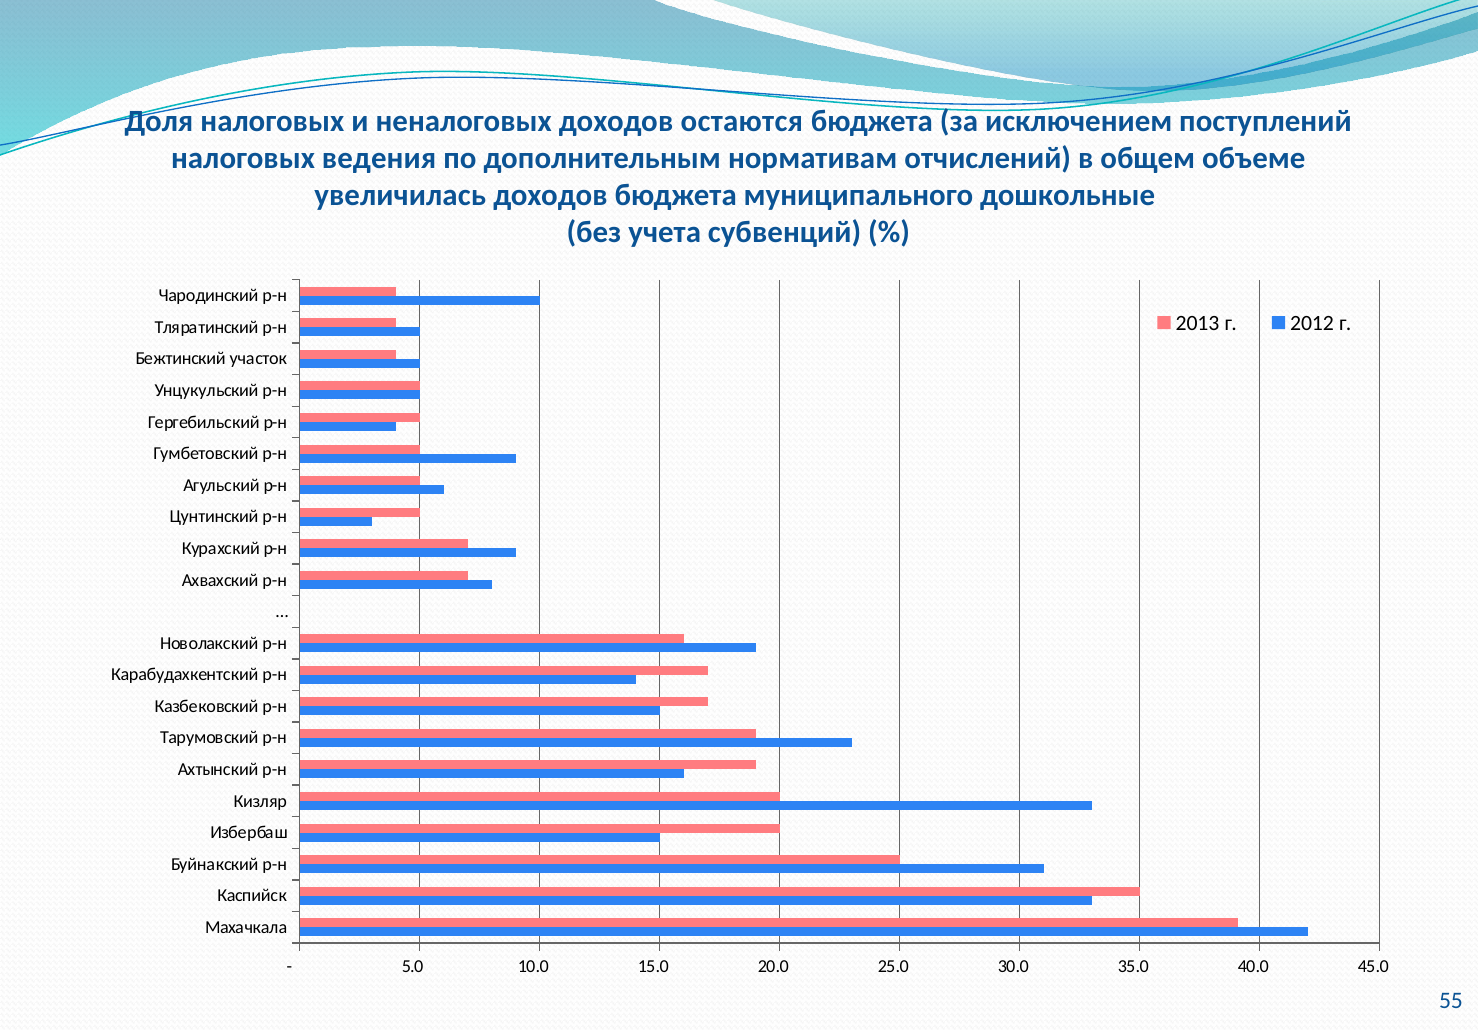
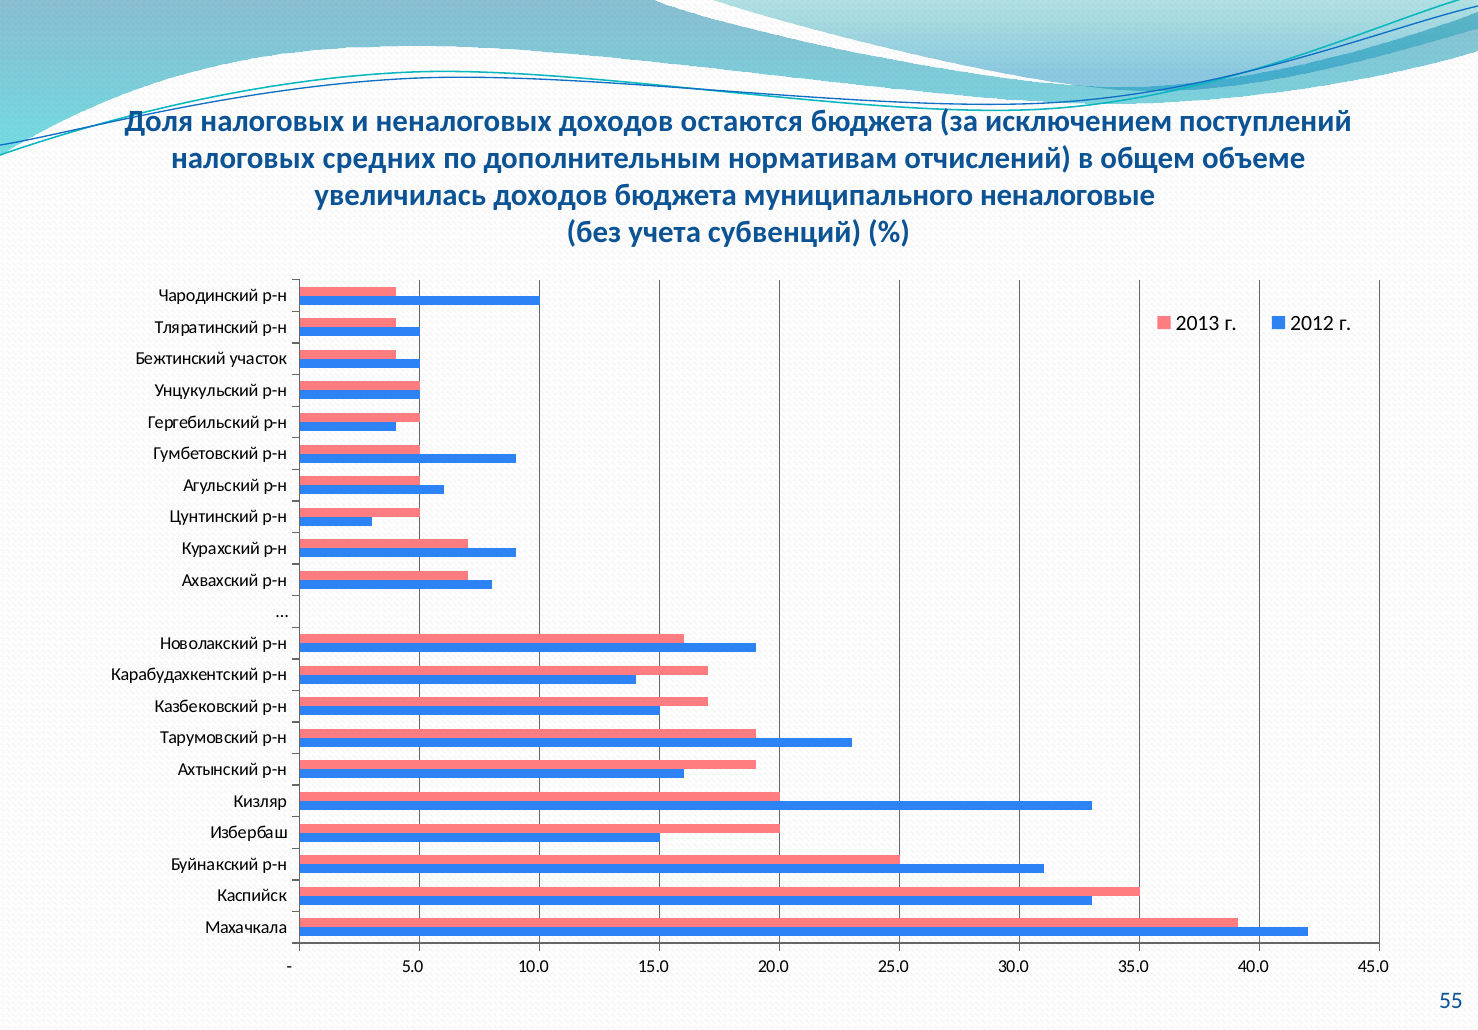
ведения: ведения -> средних
дошкольные: дошкольные -> неналоговые
